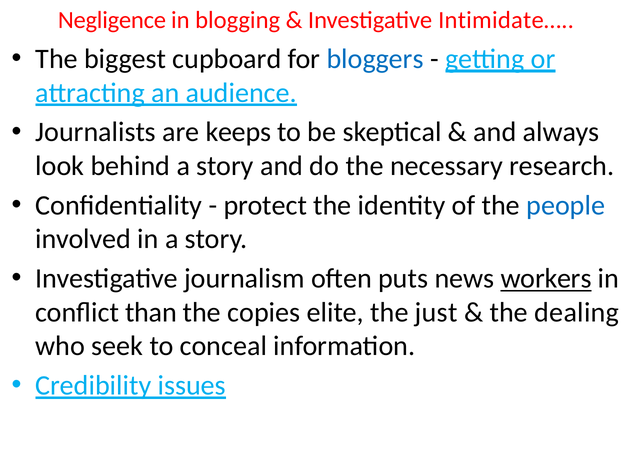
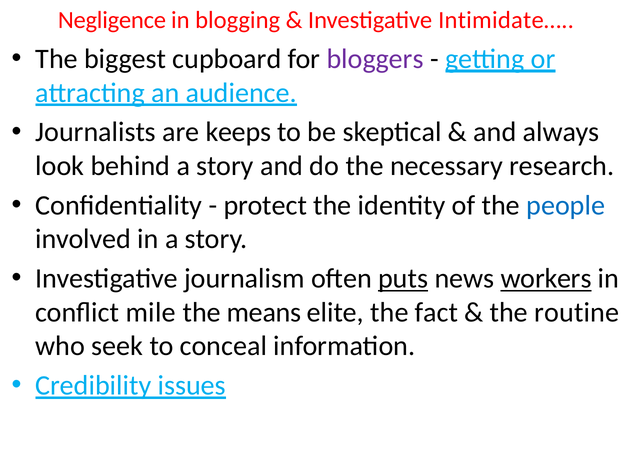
bloggers colour: blue -> purple
puts underline: none -> present
than: than -> mile
copies: copies -> means
just: just -> fact
dealing: dealing -> routine
